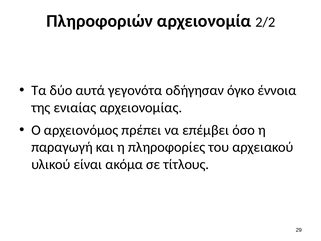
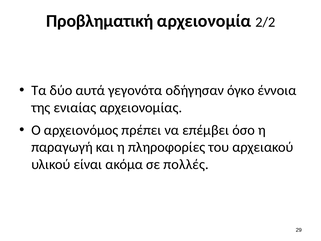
Πληροφοριών: Πληροφοριών -> Προβληματική
τίτλους: τίτλους -> πολλές
